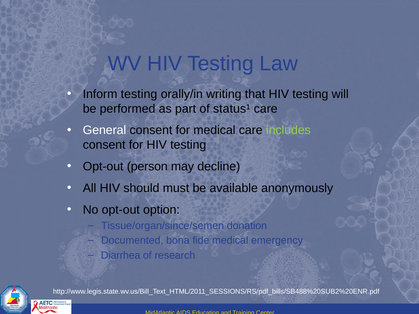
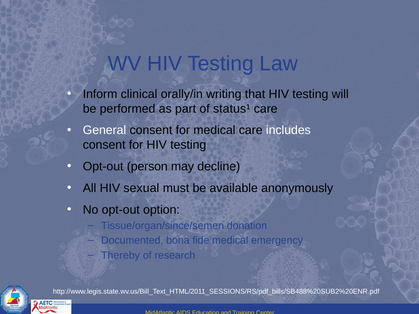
Inform testing: testing -> clinical
includes colour: light green -> white
should: should -> sexual
Diarrhea: Diarrhea -> Thereby
